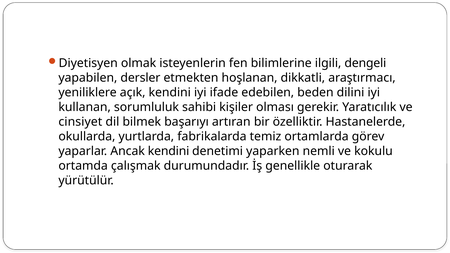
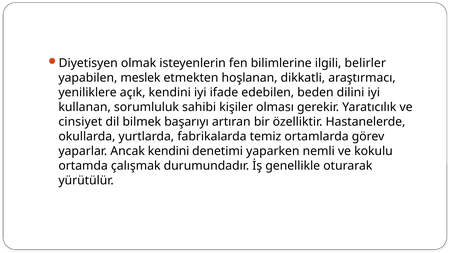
dengeli: dengeli -> belirler
dersler: dersler -> meslek
